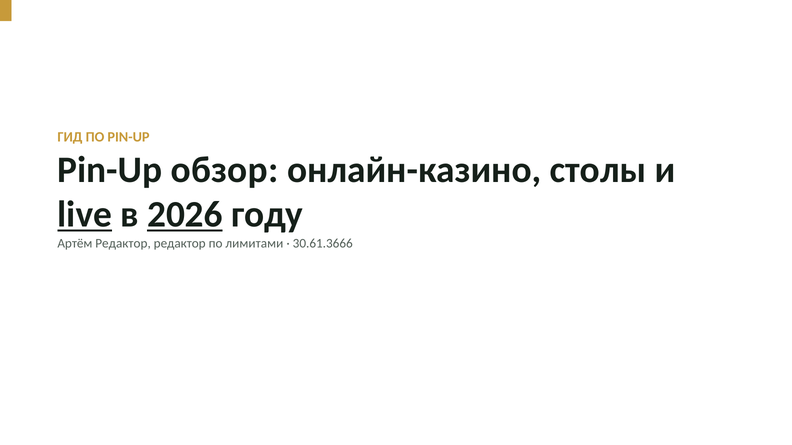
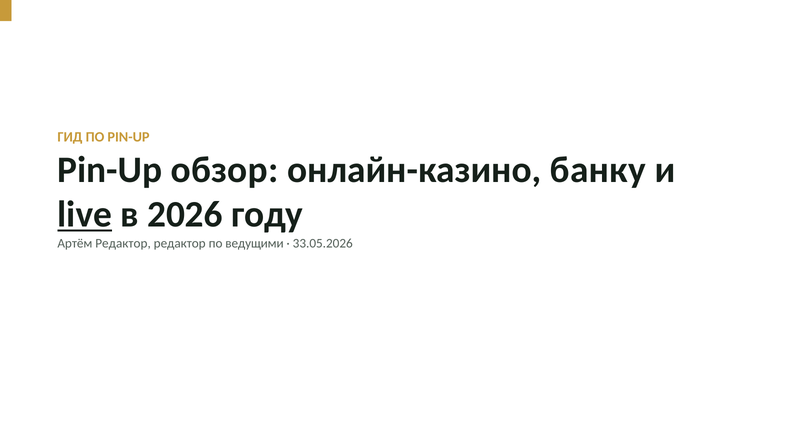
столы: столы -> банку
2026 underline: present -> none
лимитами: лимитами -> ведущими
30.61.3666: 30.61.3666 -> 33.05.2026
